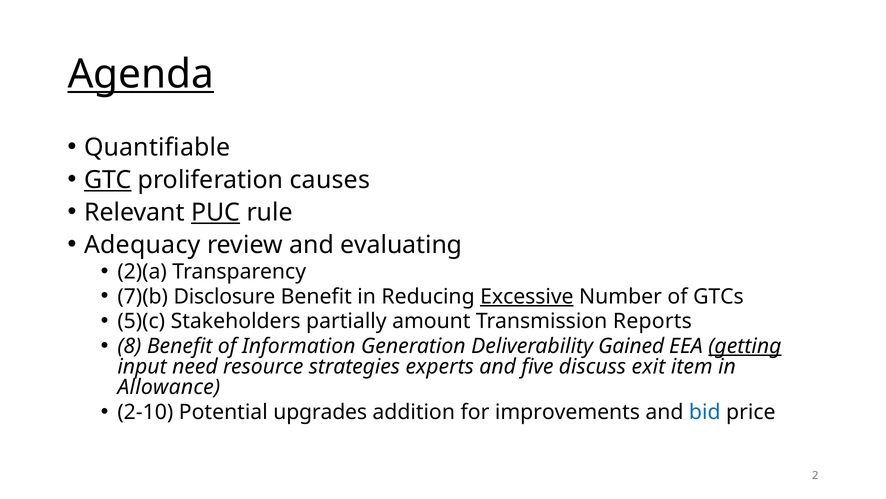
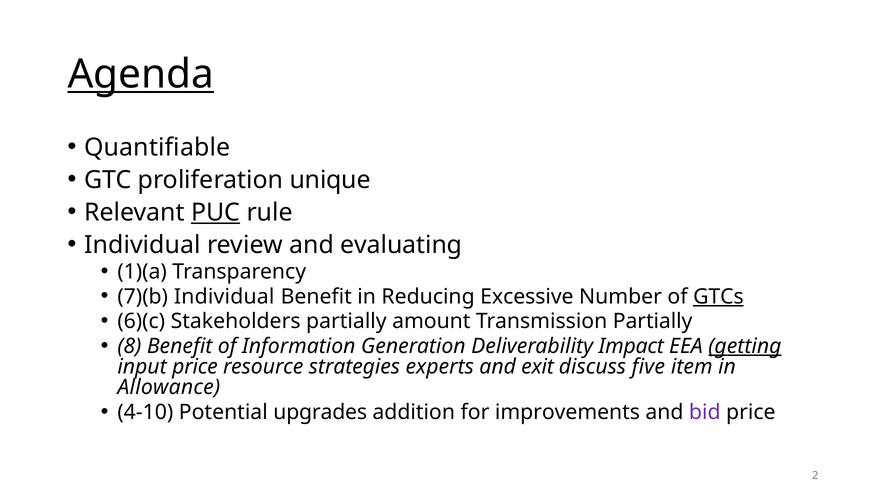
GTC underline: present -> none
causes: causes -> unique
Adequacy at (142, 245): Adequacy -> Individual
2)(a: 2)(a -> 1)(a
7)(b Disclosure: Disclosure -> Individual
Excessive underline: present -> none
GTCs underline: none -> present
5)(c: 5)(c -> 6)(c
Transmission Reports: Reports -> Partially
Gained: Gained -> Impact
input need: need -> price
five: five -> exit
exit: exit -> five
2-10: 2-10 -> 4-10
bid colour: blue -> purple
